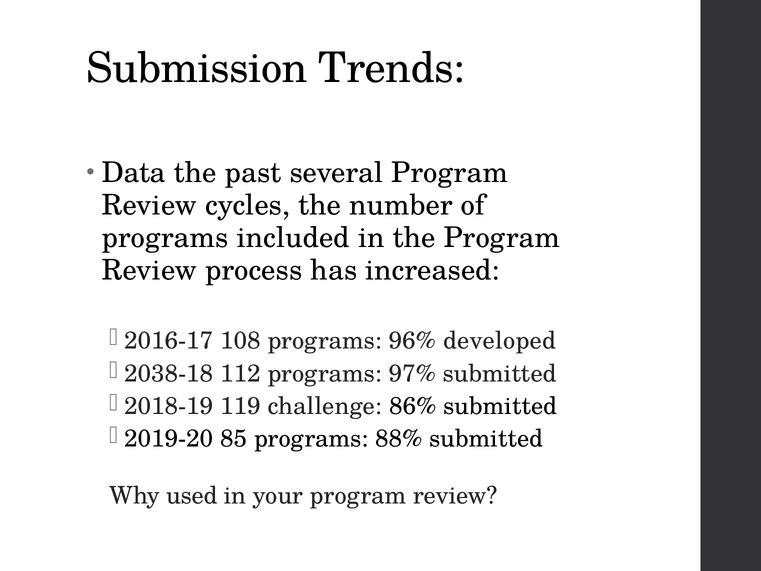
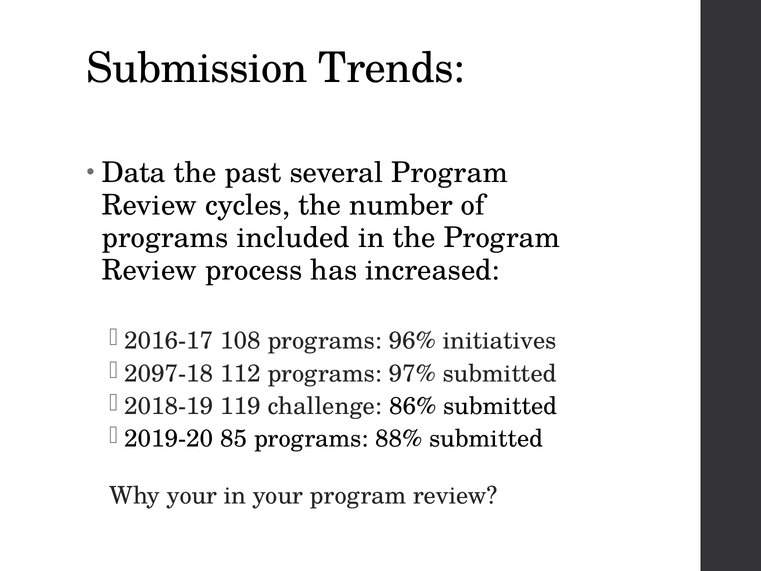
developed: developed -> initiatives
2038-18: 2038-18 -> 2097-18
Why used: used -> your
